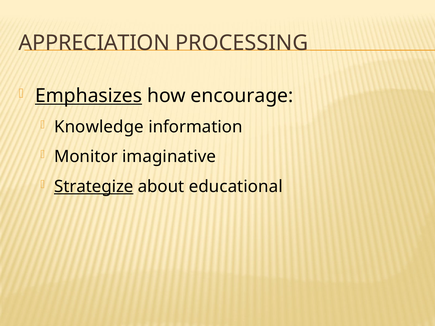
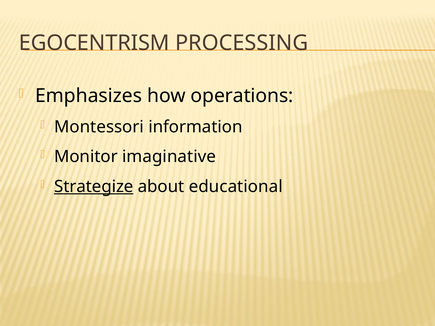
APPRECIATION: APPRECIATION -> EGOCENTRISM
Emphasizes underline: present -> none
encourage: encourage -> operations
Knowledge: Knowledge -> Montessori
